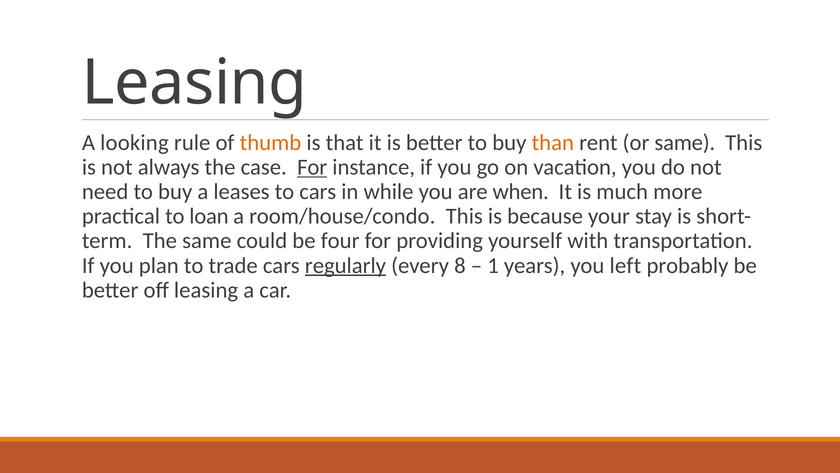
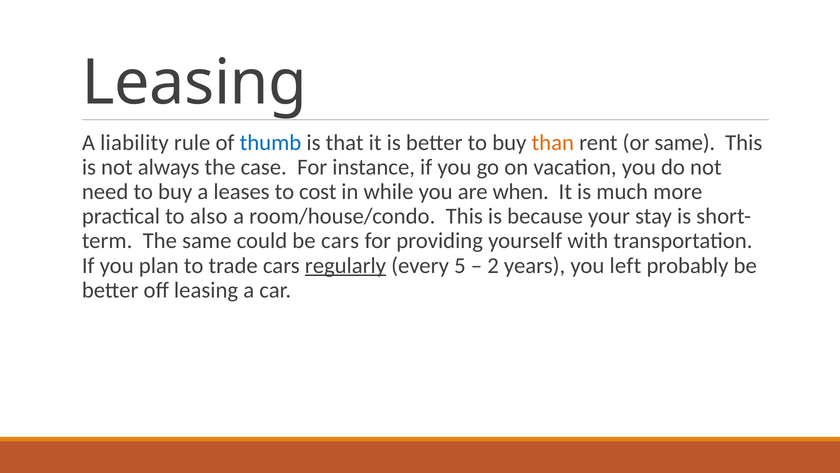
looking: looking -> liability
thumb colour: orange -> blue
For at (312, 167) underline: present -> none
to cars: cars -> cost
loan: loan -> also
be four: four -> cars
8: 8 -> 5
1: 1 -> 2
